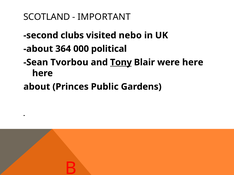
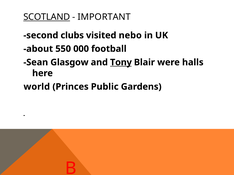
SCOTLAND underline: none -> present
364: 364 -> 550
political: political -> football
Tvorbou: Tvorbou -> Glasgow
were here: here -> halls
about at (37, 87): about -> world
